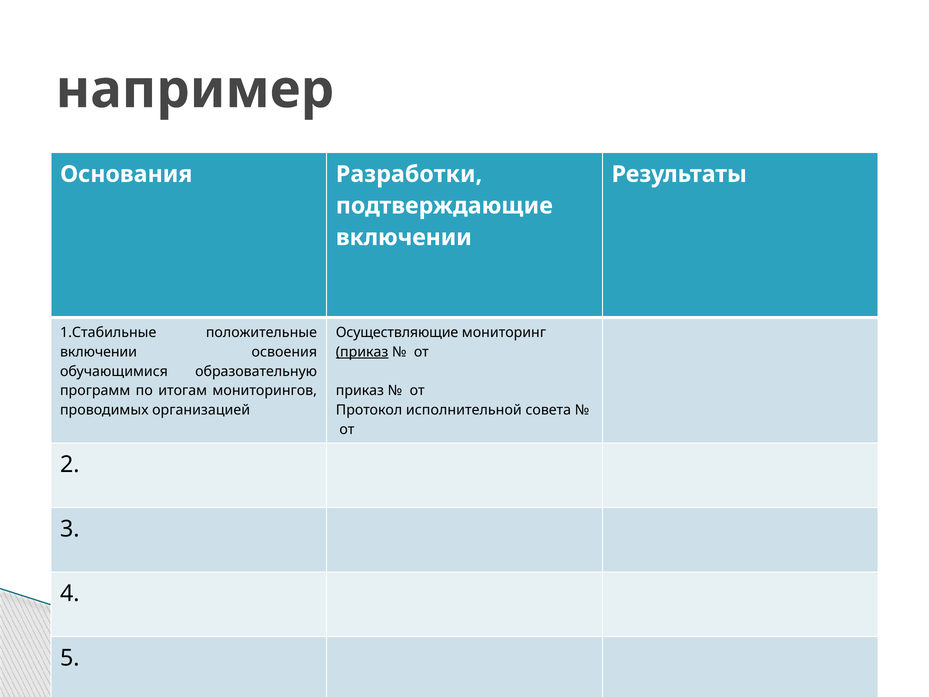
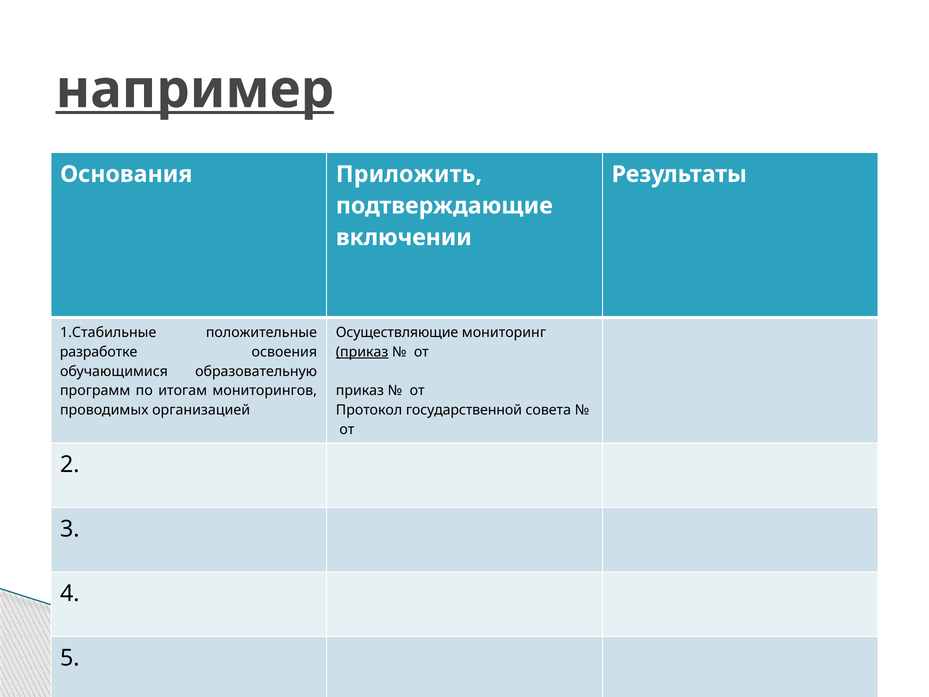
например underline: none -> present
Разработки: Разработки -> Приложить
включении at (99, 352): включении -> разработке
исполнительной: исполнительной -> государственной
